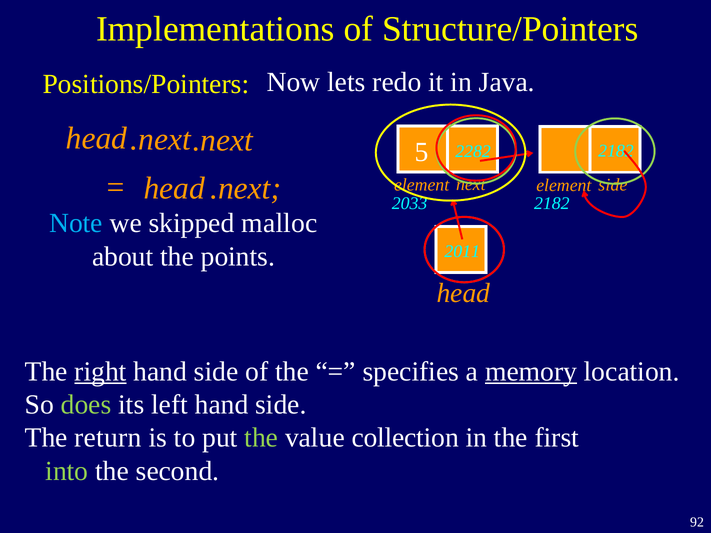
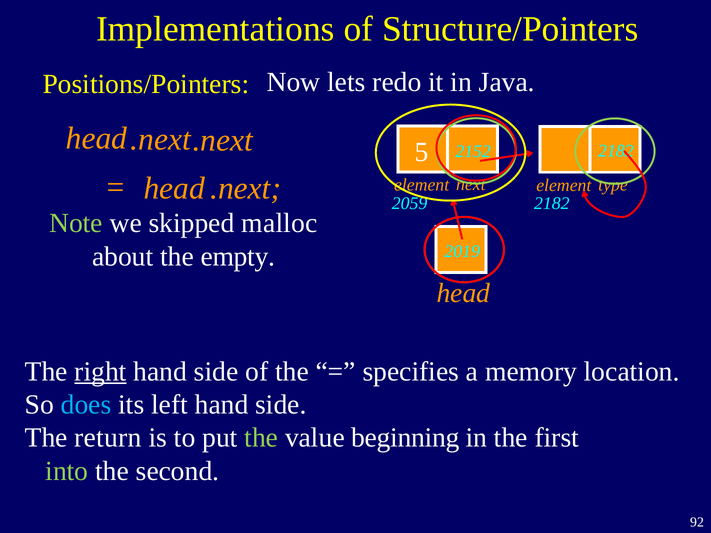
2282: 2282 -> 2152
element side: side -> type
2033: 2033 -> 2059
Note colour: light blue -> light green
2011: 2011 -> 2019
points: points -> empty
memory underline: present -> none
does colour: light green -> light blue
collection: collection -> beginning
